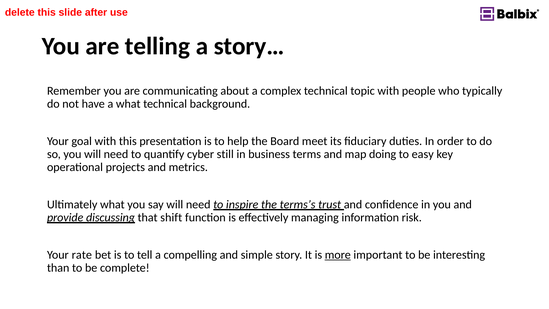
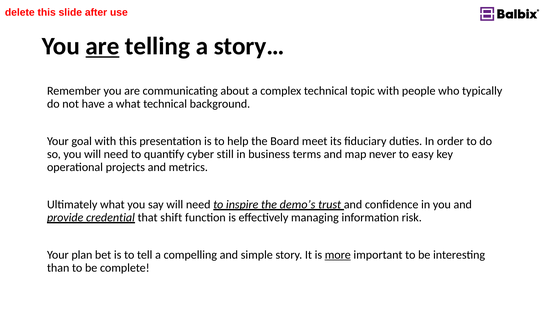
are at (102, 46) underline: none -> present
doing: doing -> never
terms’s: terms’s -> demo’s
discussing: discussing -> credential
rate: rate -> plan
